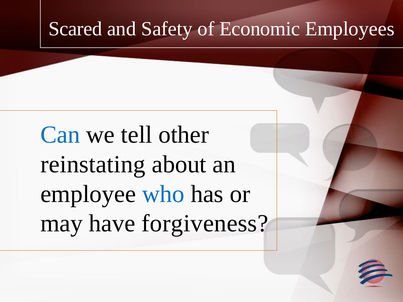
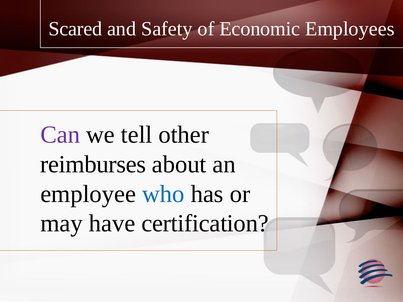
Can colour: blue -> purple
reinstating: reinstating -> reimburses
forgiveness: forgiveness -> certification
